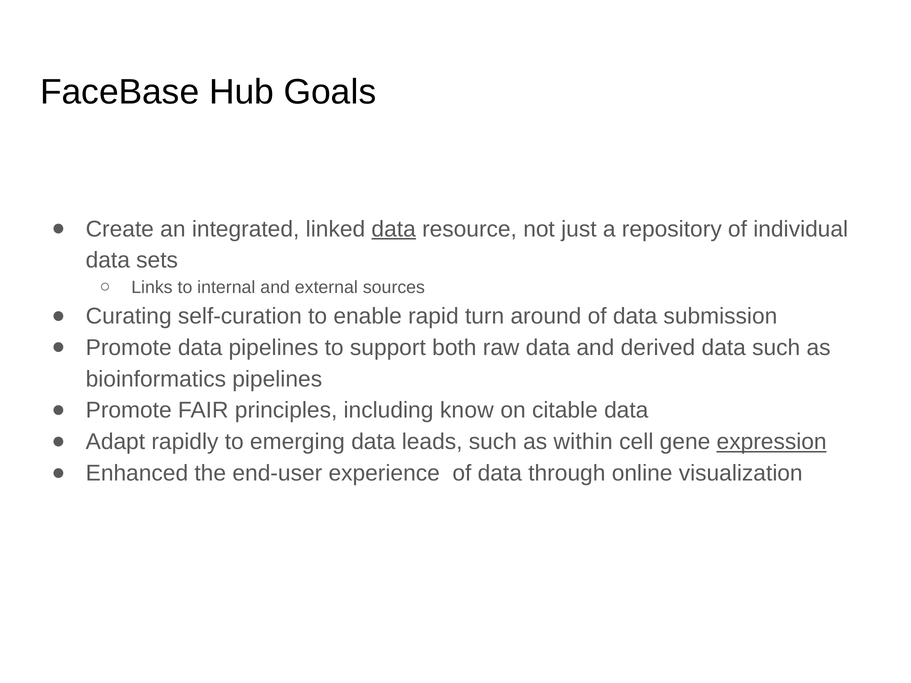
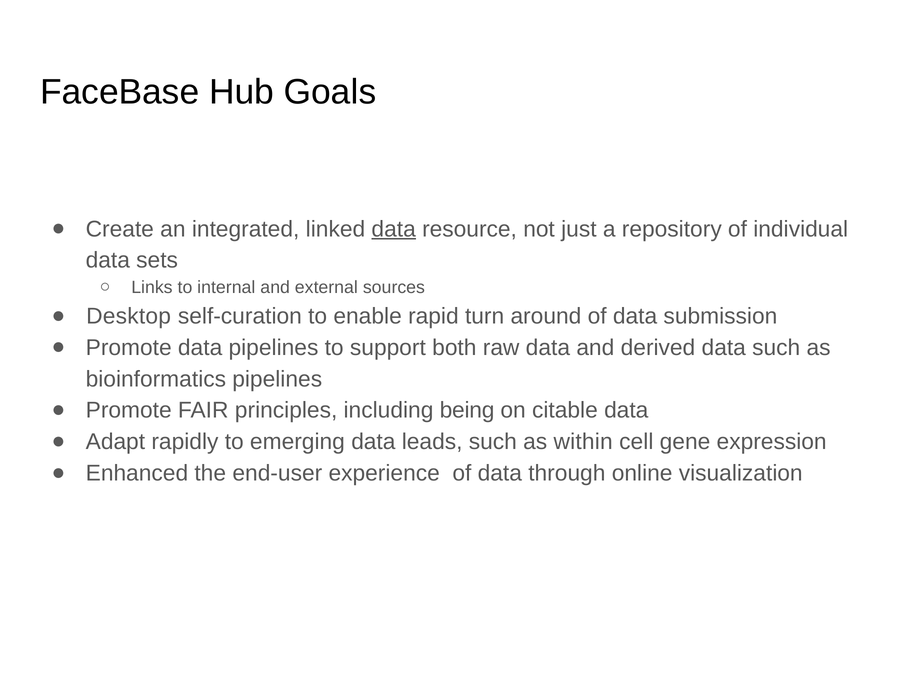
Curating: Curating -> Desktop
know: know -> being
expression underline: present -> none
